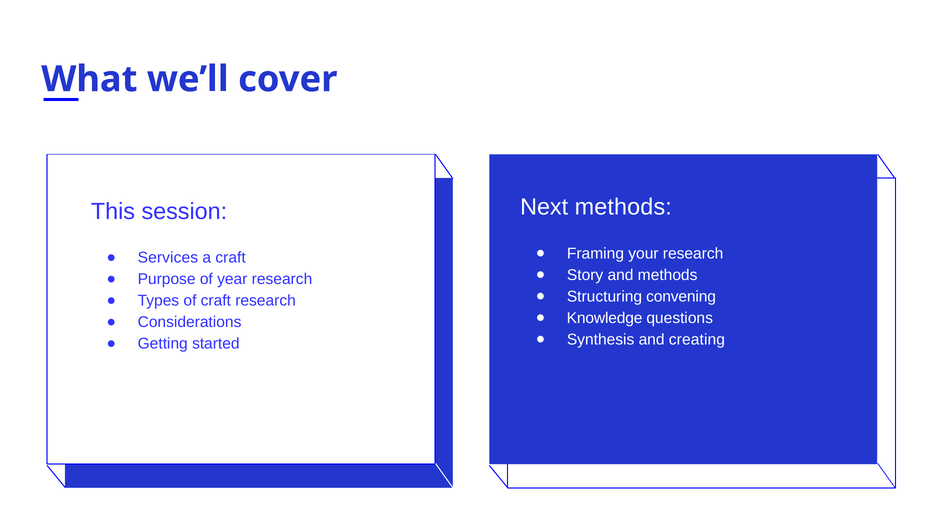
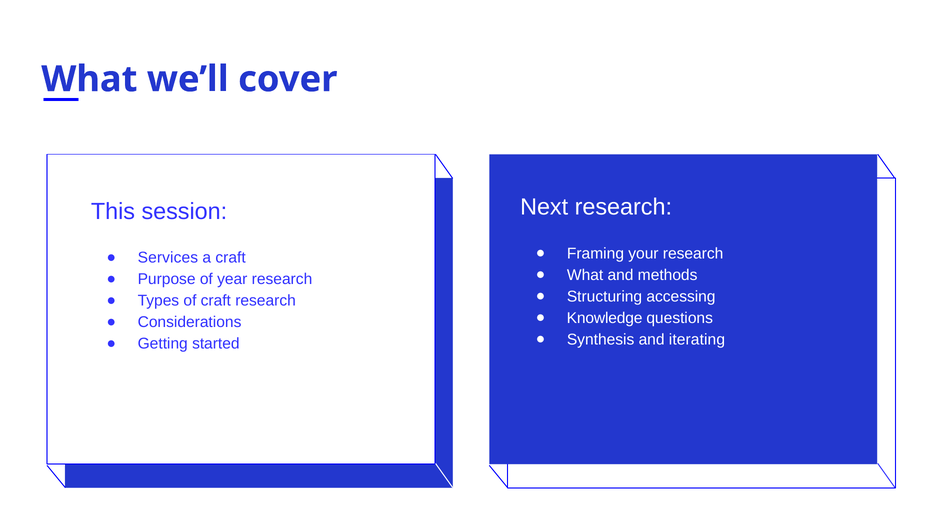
Next methods: methods -> research
Story at (585, 275): Story -> What
convening: convening -> accessing
creating: creating -> iterating
